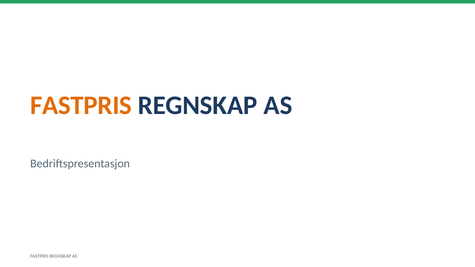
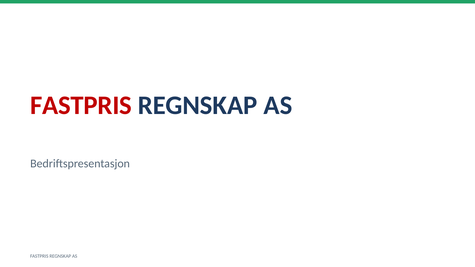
FASTPRIS at (81, 105) colour: orange -> red
